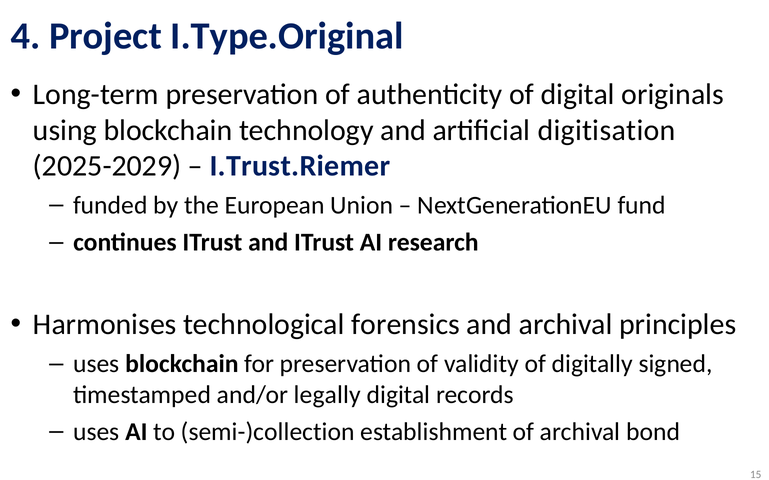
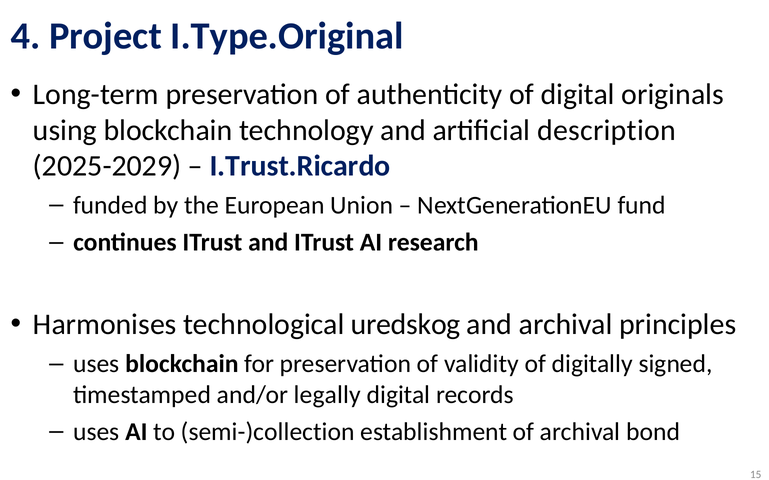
digitisation: digitisation -> description
I.Trust.Riemer: I.Trust.Riemer -> I.Trust.Ricardo
forensics: forensics -> uredskog
